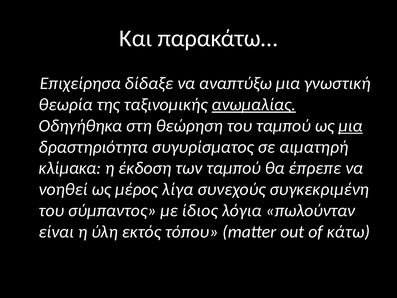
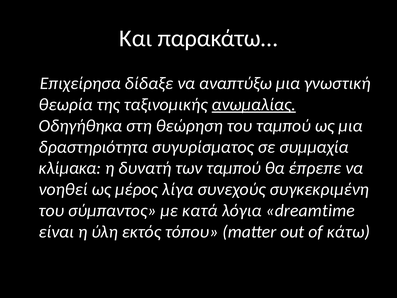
μια at (350, 126) underline: present -> none
αιματηρή: αιματηρή -> συμμαχία
έκδοση: έκδοση -> δυνατή
ίδιος: ίδιος -> κατά
πωλούνταν: πωλούνταν -> dreamtime
